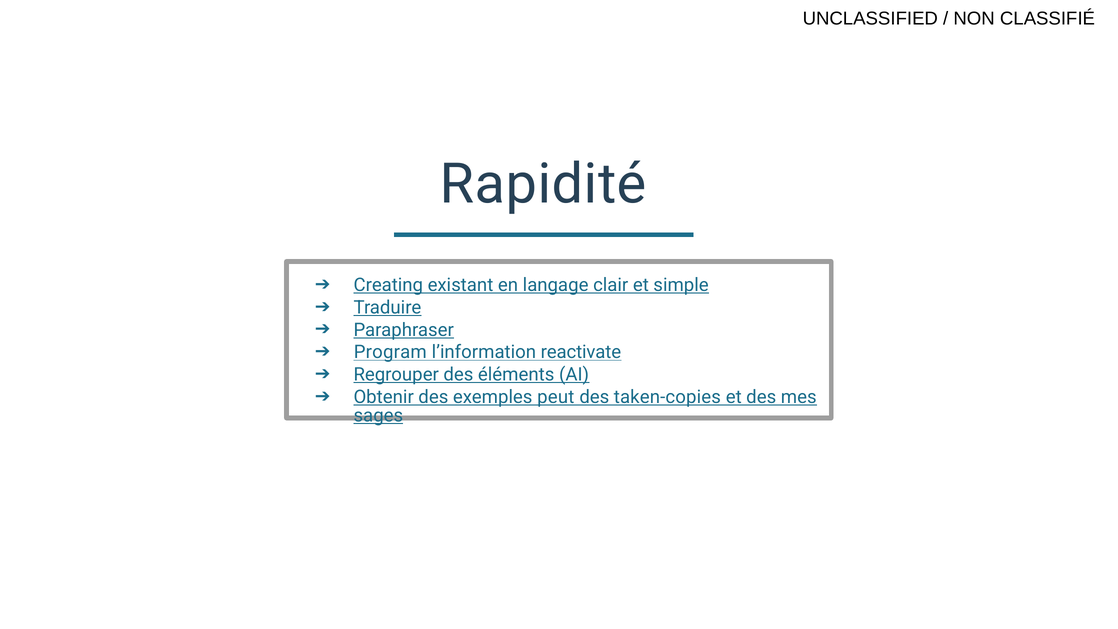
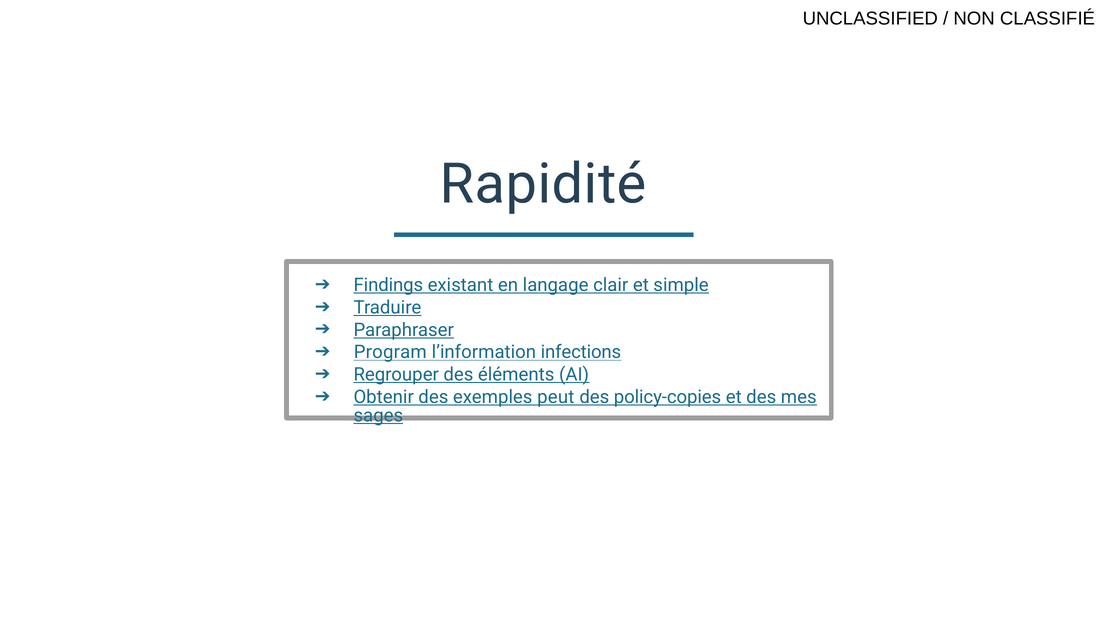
Creating: Creating -> Findings
reactivate: reactivate -> infections
taken-copies: taken-copies -> policy-copies
